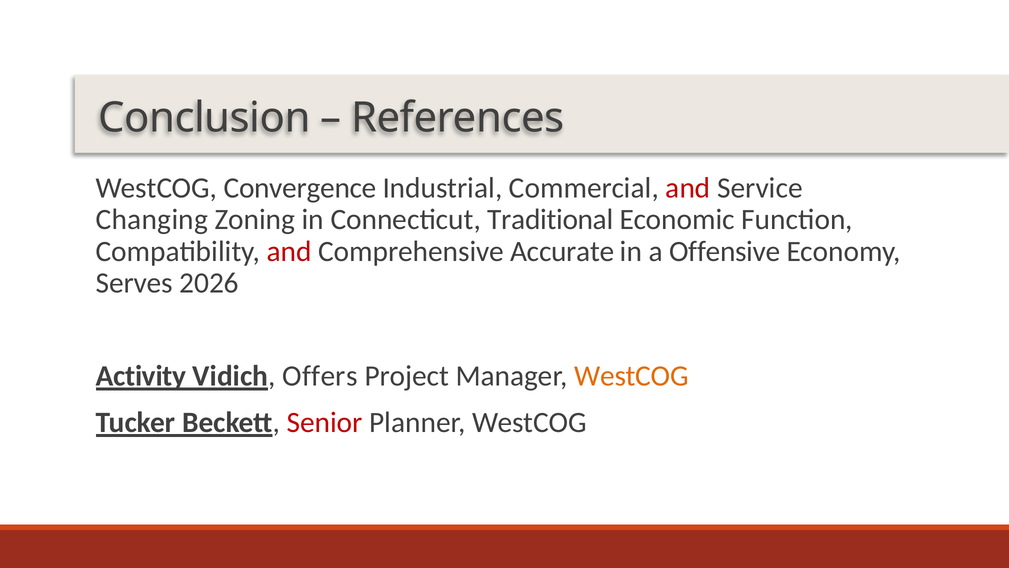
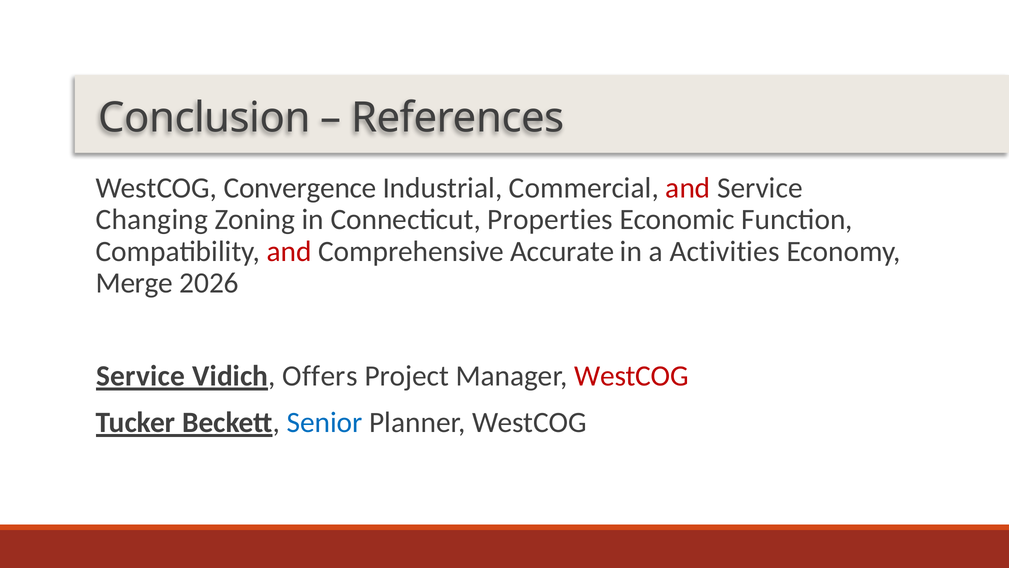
Traditional: Traditional -> Properties
Offensive: Offensive -> Activities
Serves: Serves -> Merge
Activity at (141, 376): Activity -> Service
WestCOG at (631, 376) colour: orange -> red
Senior colour: red -> blue
